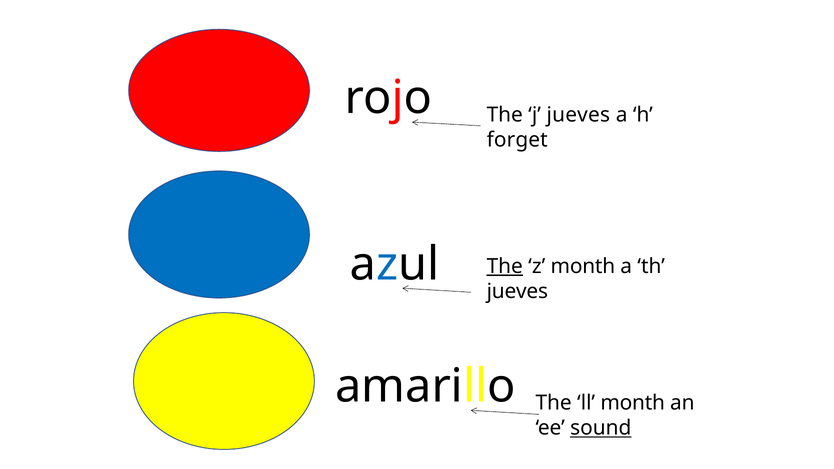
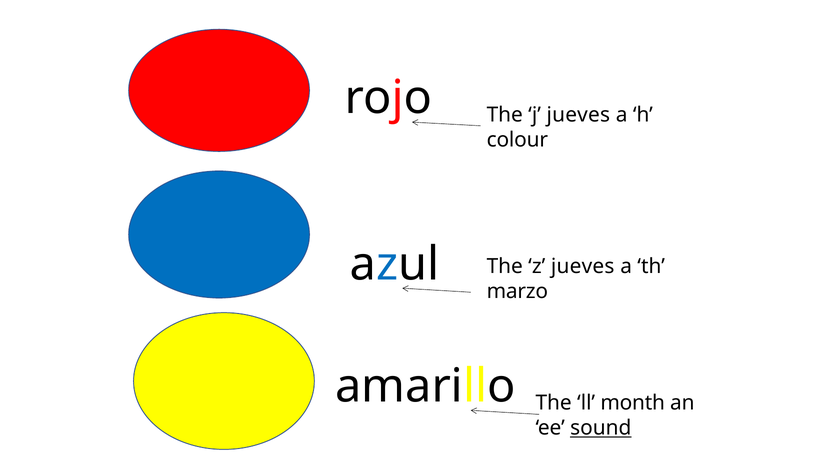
forget: forget -> colour
The at (505, 266) underline: present -> none
z month: month -> jueves
jueves at (517, 291): jueves -> marzo
